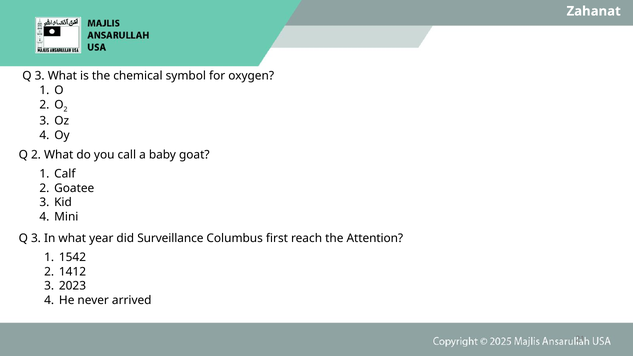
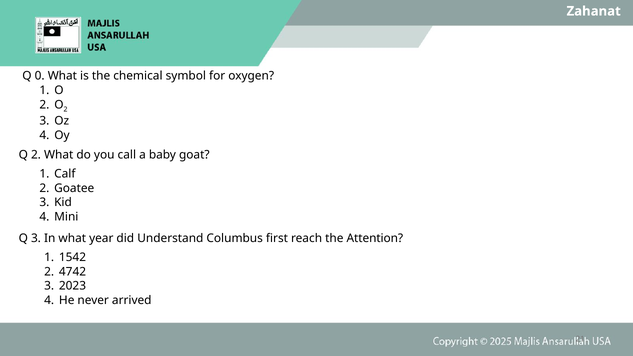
3 at (40, 76): 3 -> 0
Surveillance: Surveillance -> Understand
1412: 1412 -> 4742
